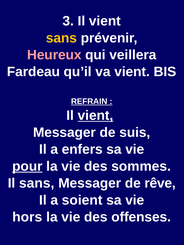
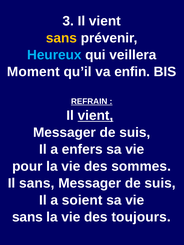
Heureux colour: pink -> light blue
Fardeau: Fardeau -> Moment
va vient: vient -> enfin
pour underline: present -> none
rêve at (160, 183): rêve -> suis
hors at (27, 217): hors -> sans
offenses: offenses -> toujours
